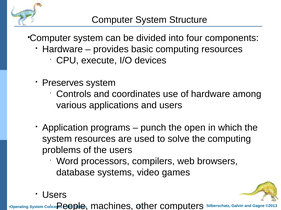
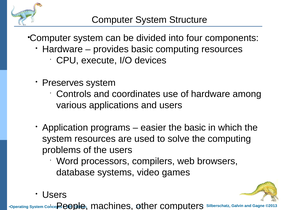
punch: punch -> easier
the open: open -> basic
